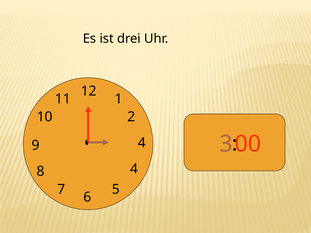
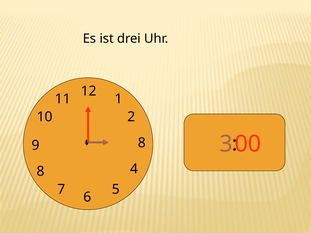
9 4: 4 -> 8
